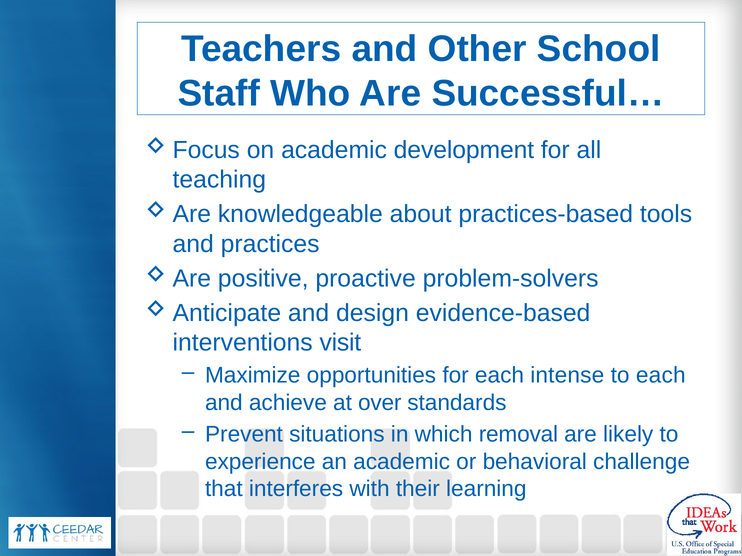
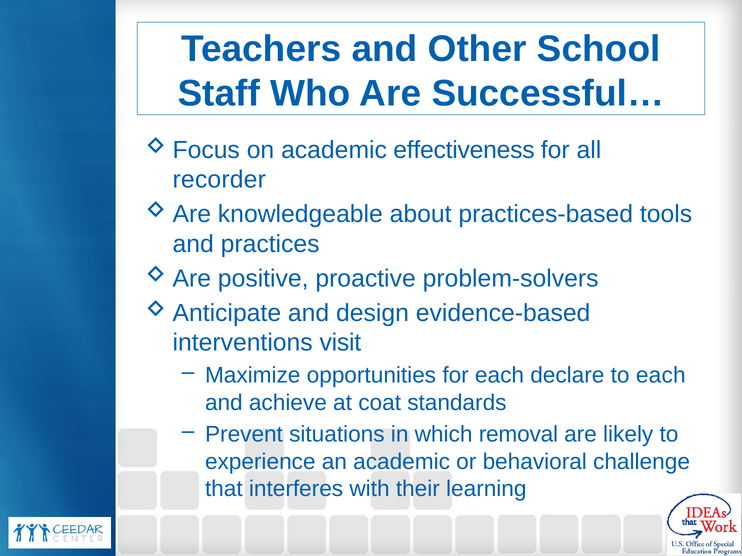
development: development -> effectiveness
teaching: teaching -> recorder
intense: intense -> declare
over: over -> coat
